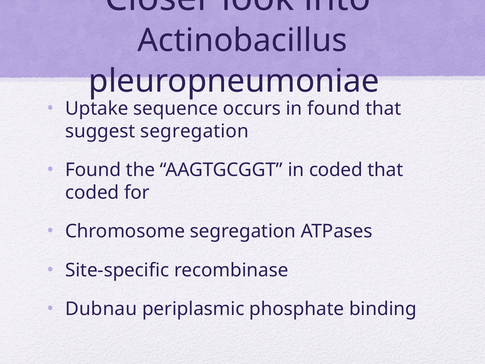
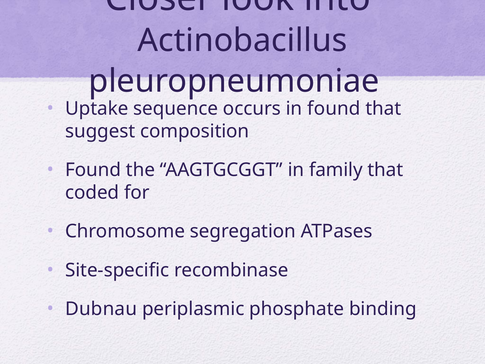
suggest segregation: segregation -> composition
in coded: coded -> family
